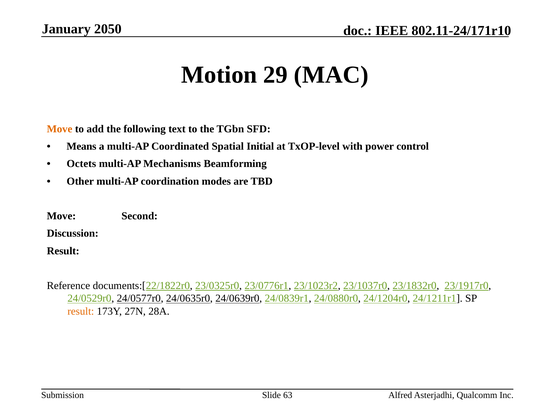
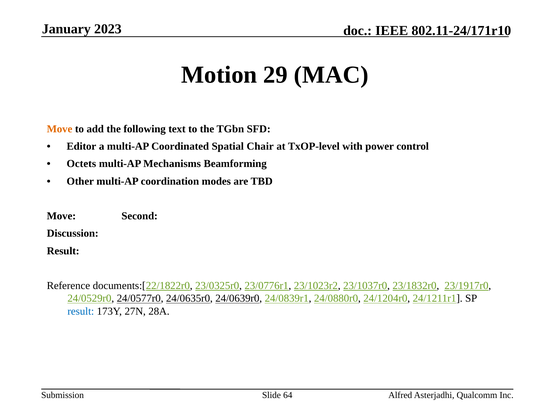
2050: 2050 -> 2023
Means: Means -> Editor
Initial: Initial -> Chair
result at (81, 312) colour: orange -> blue
63: 63 -> 64
